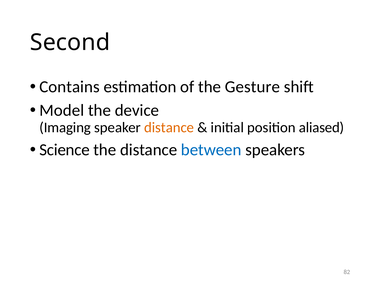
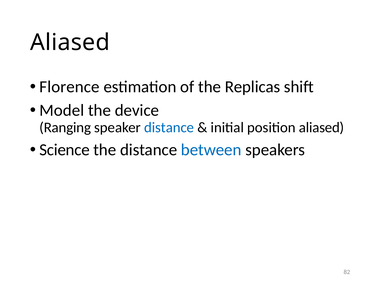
Second at (70, 43): Second -> Aliased
Contains: Contains -> Florence
Gesture: Gesture -> Replicas
Imaging: Imaging -> Ranging
distance at (169, 127) colour: orange -> blue
